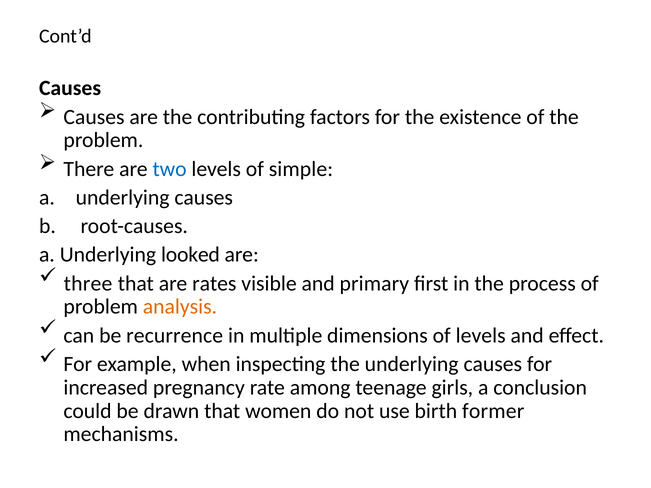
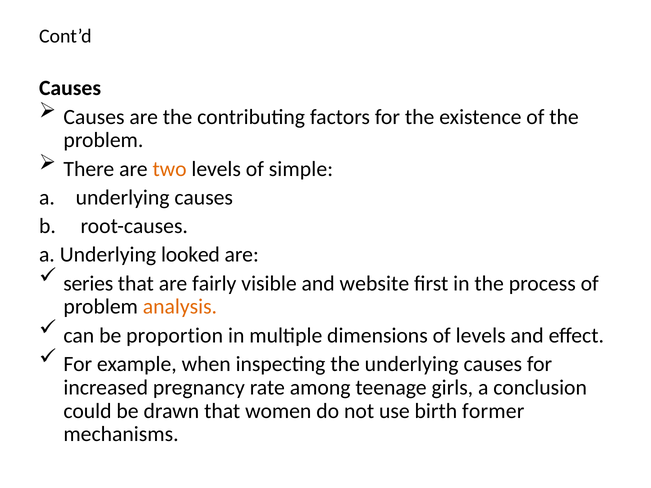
two colour: blue -> orange
three: three -> series
rates: rates -> fairly
primary: primary -> website
recurrence: recurrence -> proportion
